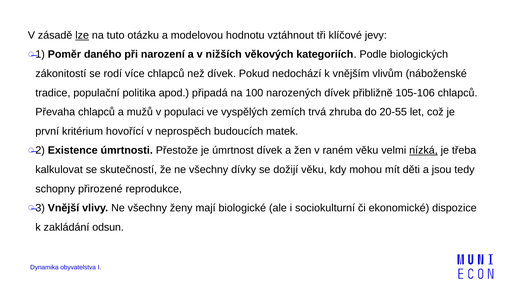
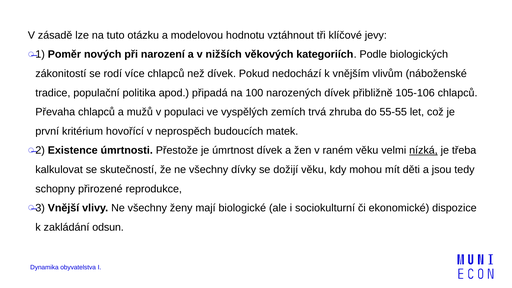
lze underline: present -> none
daného: daného -> nových
20-55: 20-55 -> 55-55
